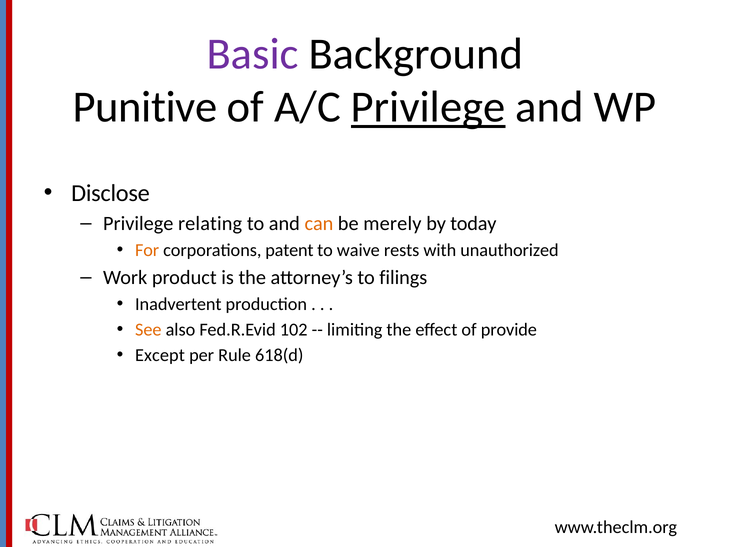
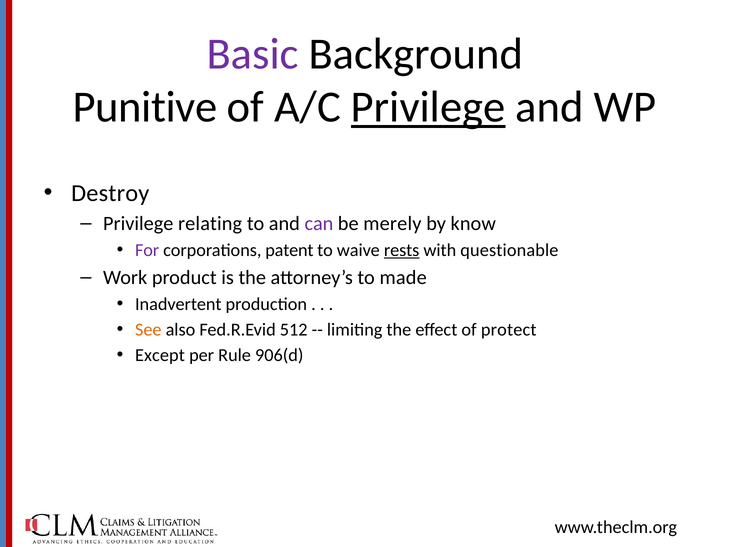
Disclose: Disclose -> Destroy
can colour: orange -> purple
today: today -> know
For colour: orange -> purple
rests underline: none -> present
unauthorized: unauthorized -> questionable
filings: filings -> made
102: 102 -> 512
provide: provide -> protect
618(d: 618(d -> 906(d
